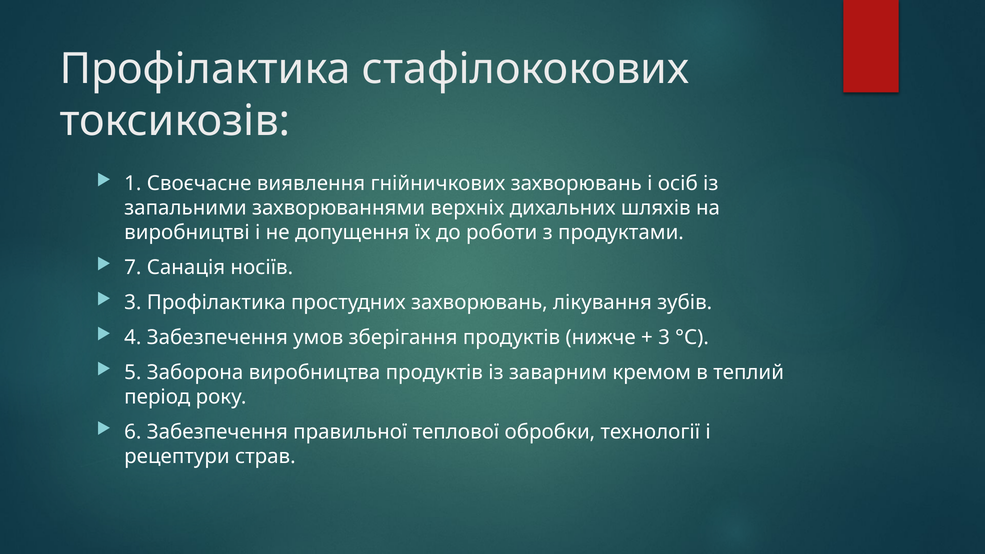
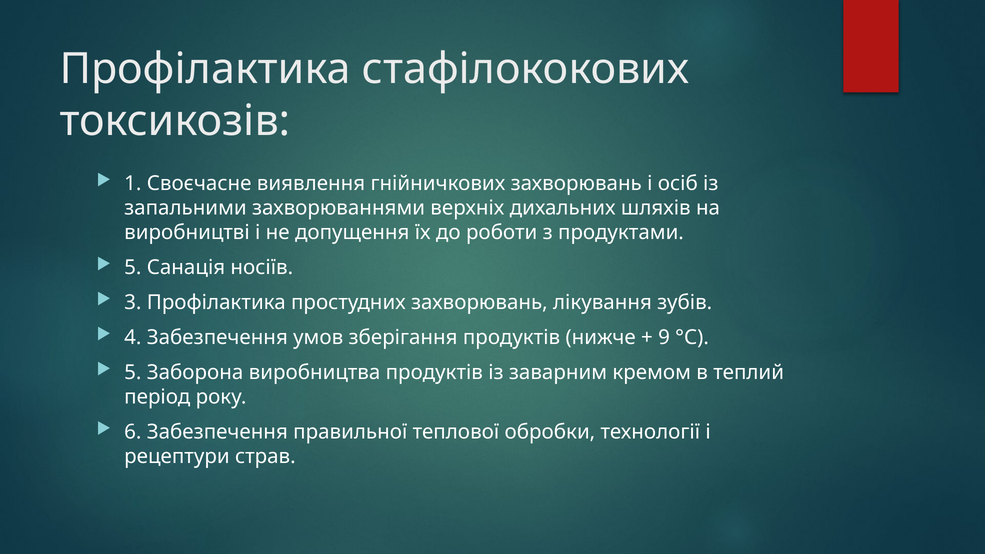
7 at (133, 268): 7 -> 5
3 at (664, 337): 3 -> 9
